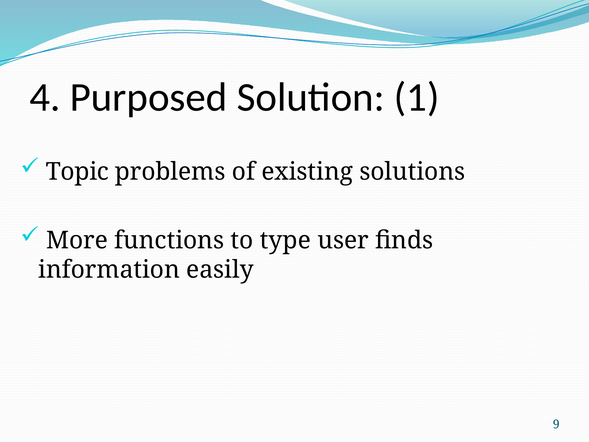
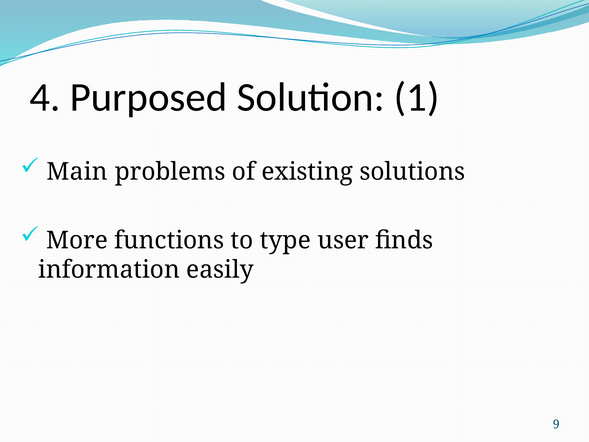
Topic: Topic -> Main
